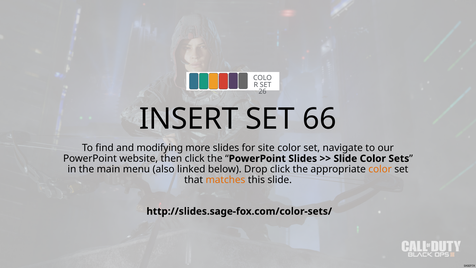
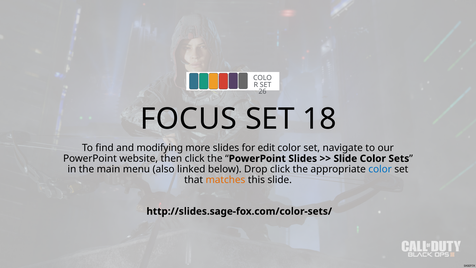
INSERT: INSERT -> FOCUS
66: 66 -> 18
site: site -> edit
color at (380, 169) colour: orange -> blue
